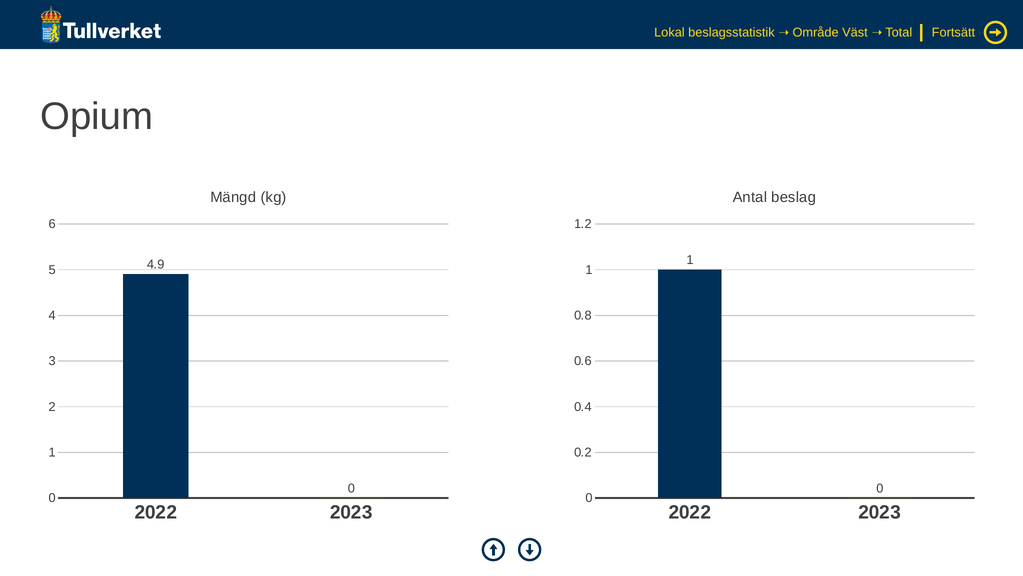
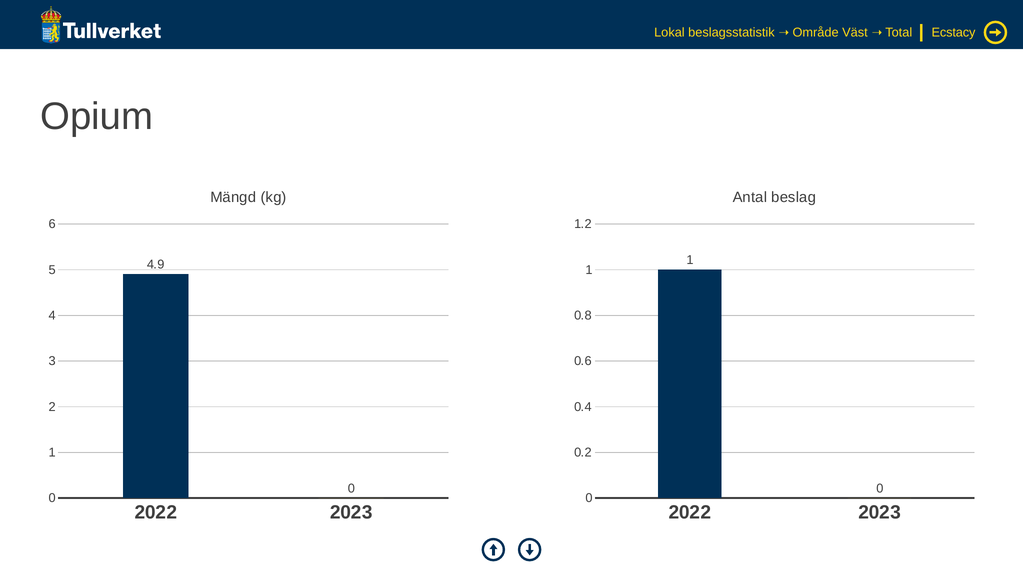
Fortsätt: Fortsätt -> Ecstacy
